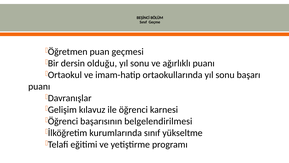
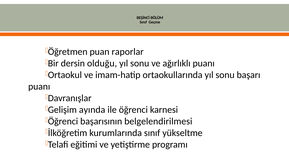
geçmesi: geçmesi -> raporlar
kılavuz: kılavuz -> ayında
